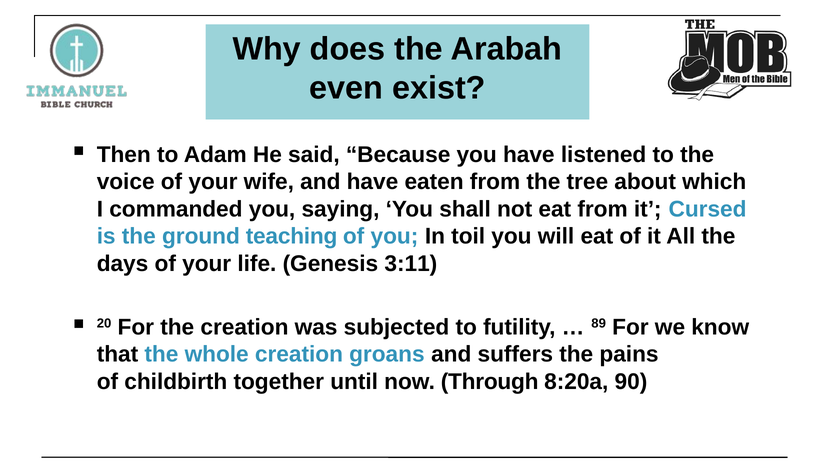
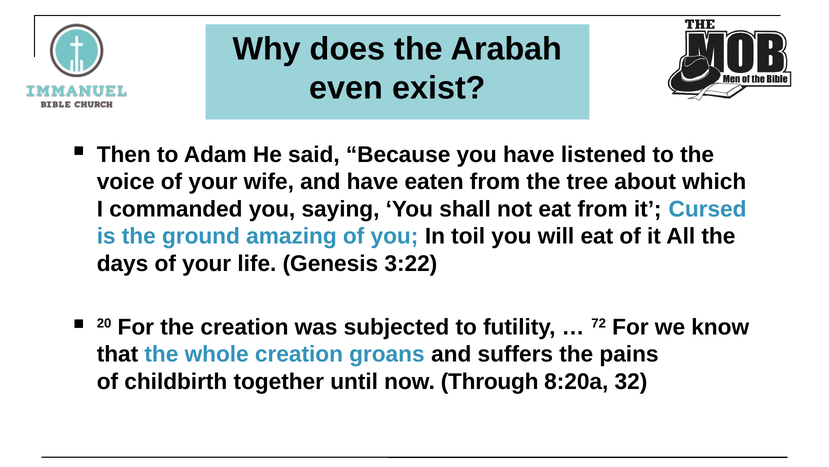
teaching: teaching -> amazing
3:11: 3:11 -> 3:22
89: 89 -> 72
90: 90 -> 32
